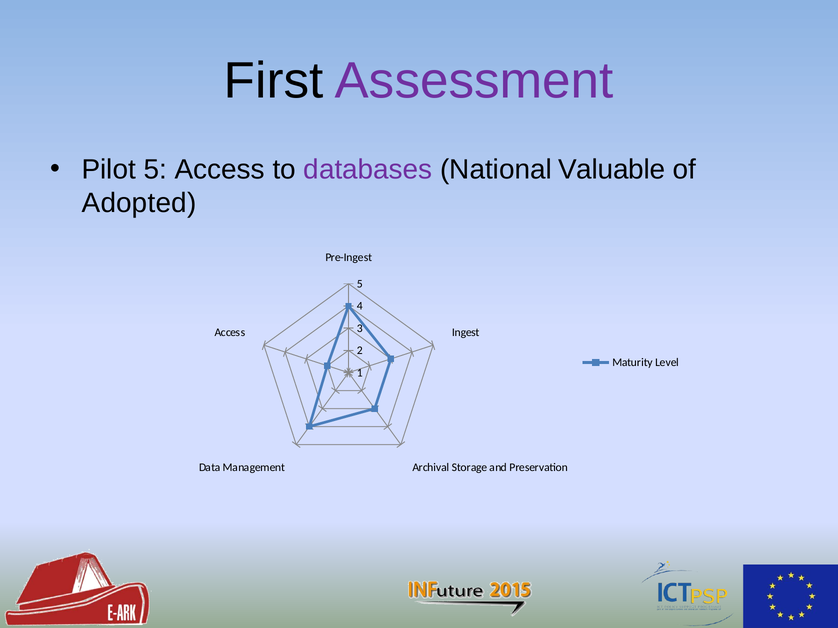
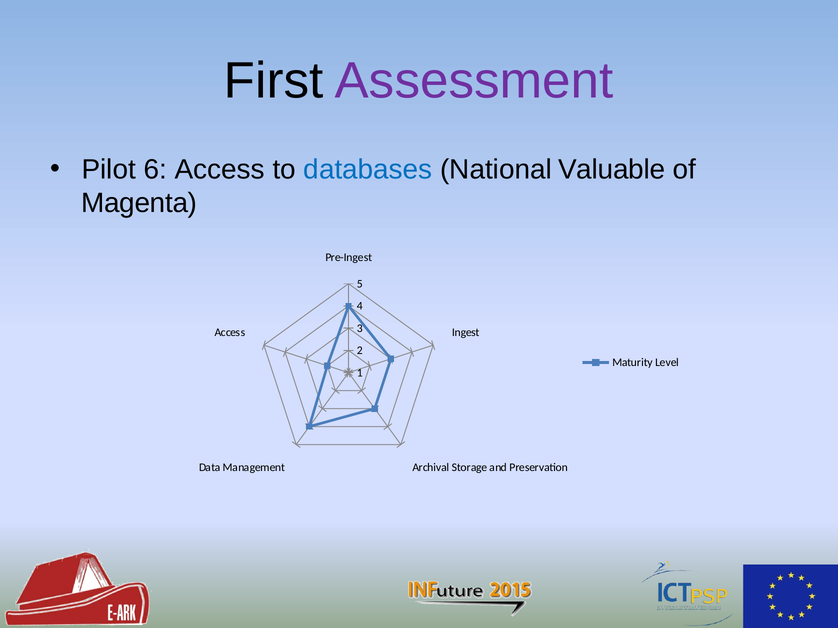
Pilot 5: 5 -> 6
databases colour: purple -> blue
Adopted: Adopted -> Magenta
